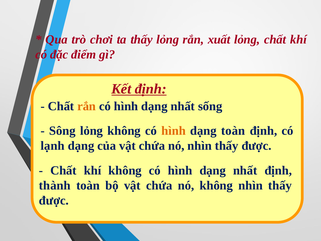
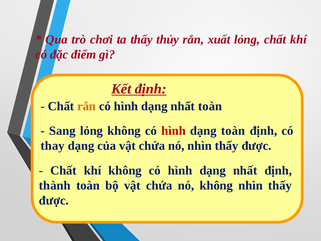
thấy lỏng: lỏng -> thủy
nhất sống: sống -> toàn
Sông: Sông -> Sang
hình at (174, 131) colour: orange -> red
lạnh: lạnh -> thay
